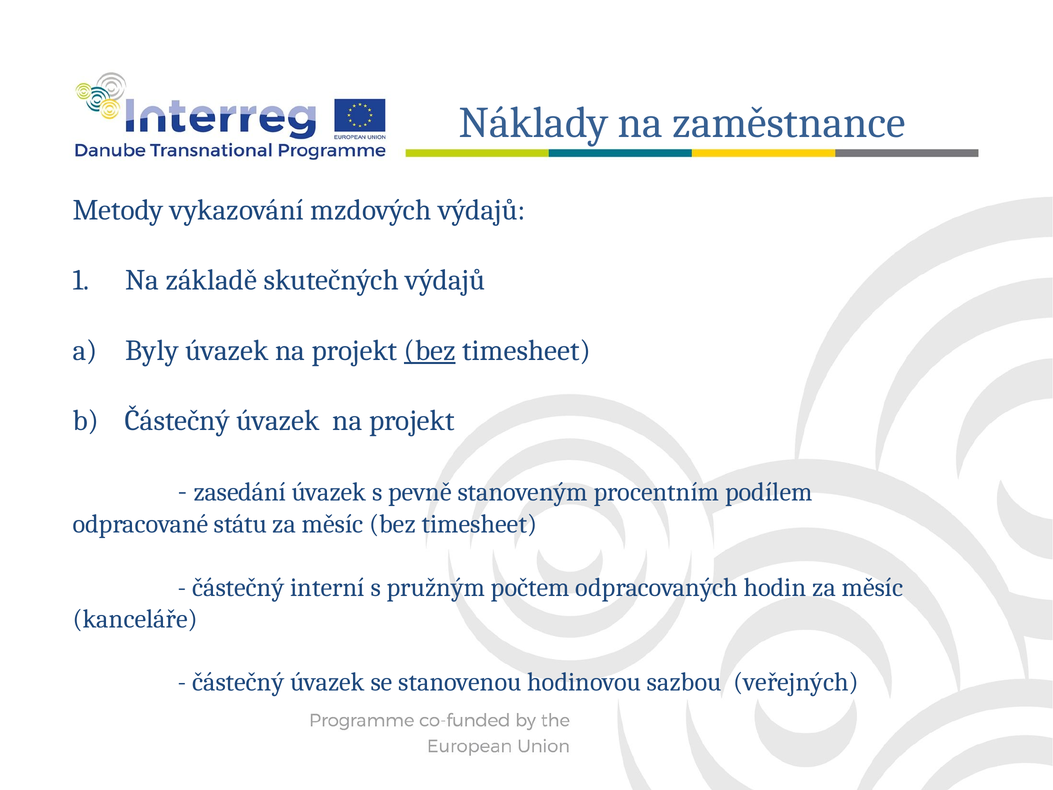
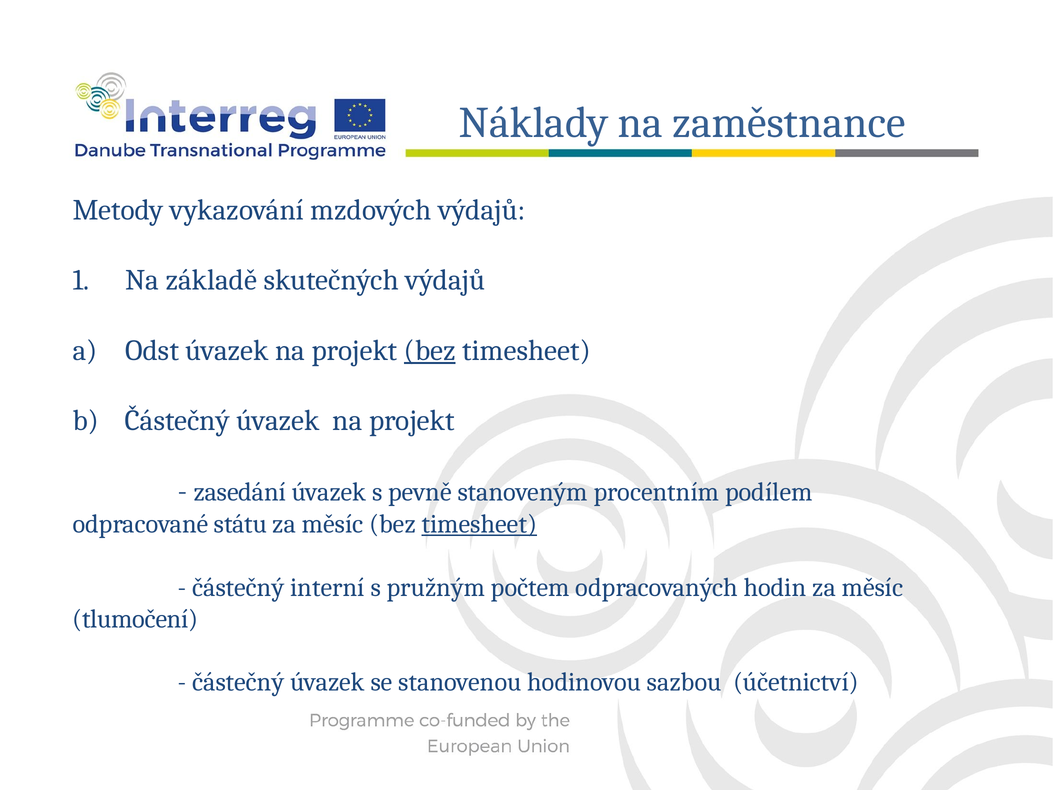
Byly: Byly -> Odst
timesheet at (479, 524) underline: none -> present
kanceláře: kanceláře -> tlumočení
veřejných: veřejných -> účetnictví
